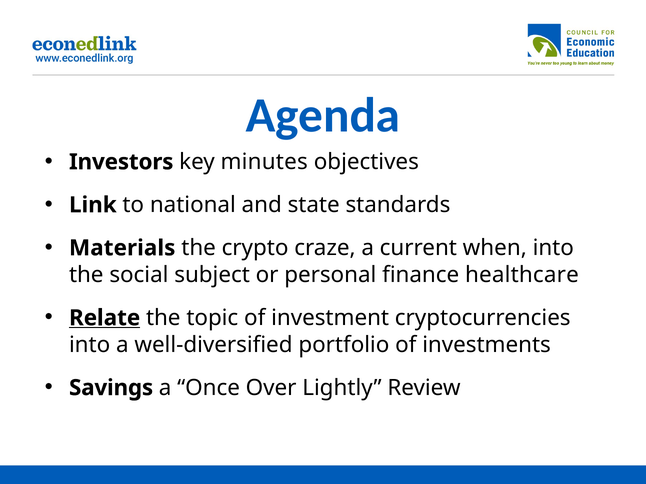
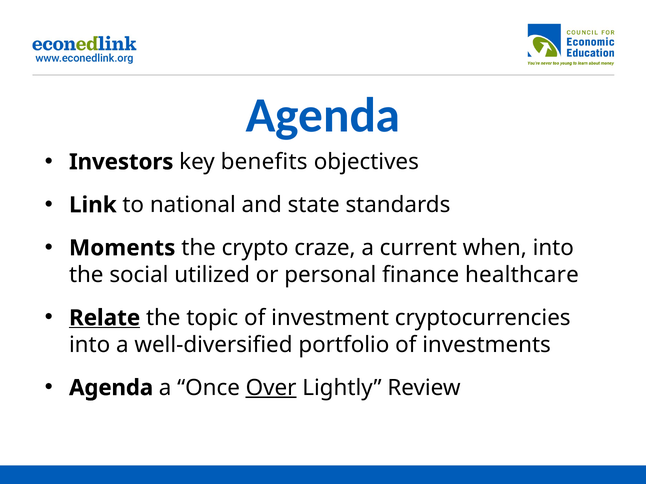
minutes: minutes -> benefits
Materials: Materials -> Moments
subject: subject -> utilized
Savings at (111, 388): Savings -> Agenda
Over underline: none -> present
